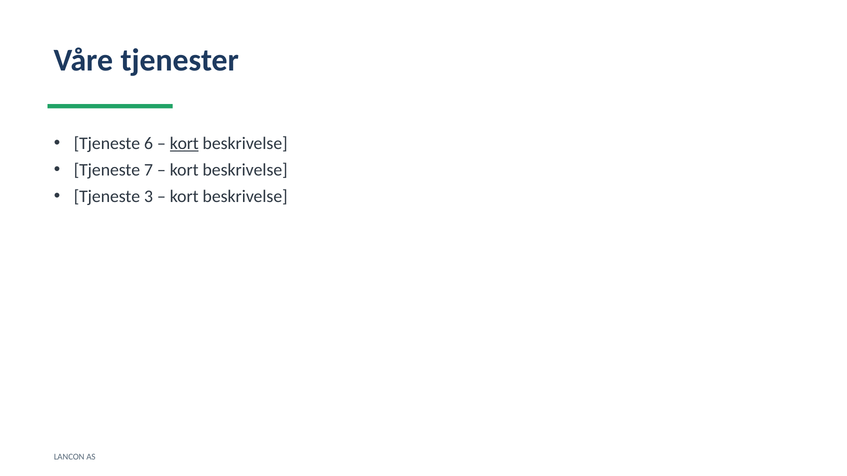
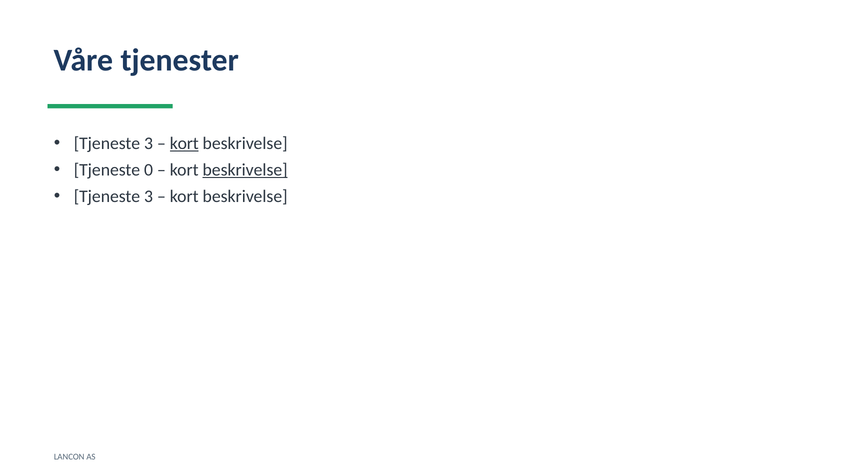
6 at (148, 143): 6 -> 3
7: 7 -> 0
beskrivelse at (245, 170) underline: none -> present
